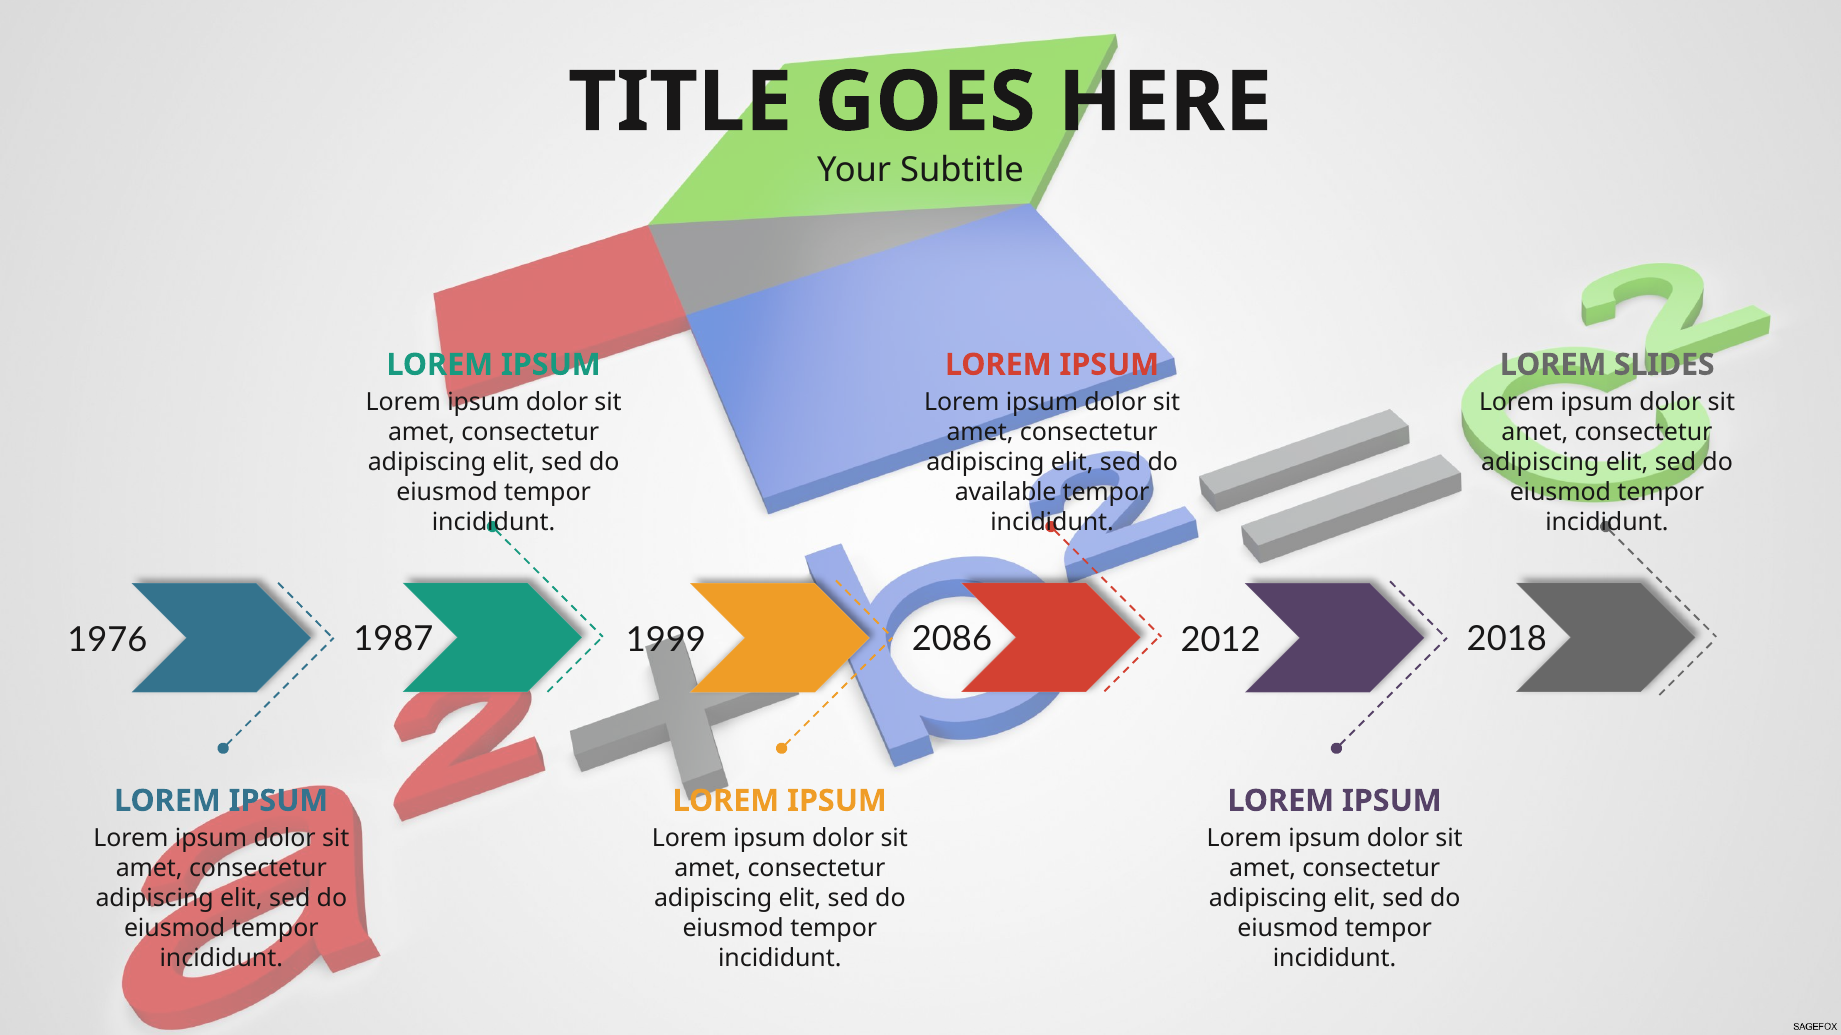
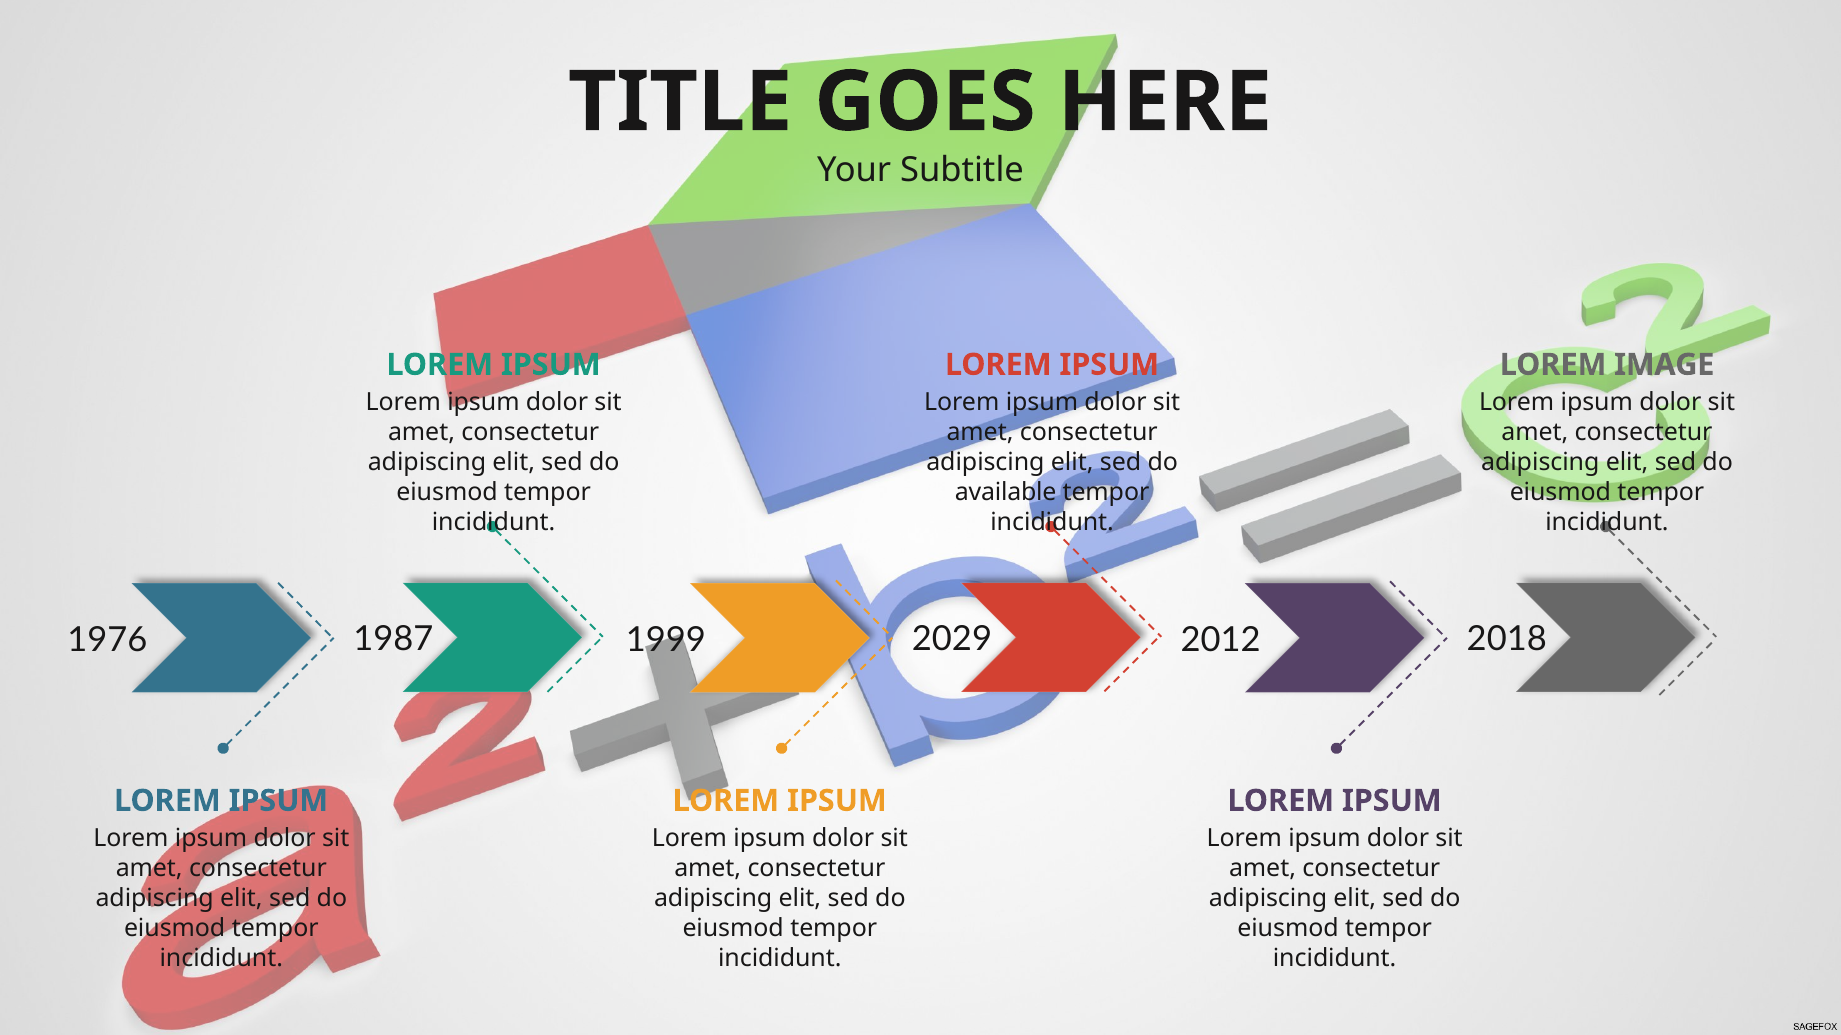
SLIDES: SLIDES -> IMAGE
2086: 2086 -> 2029
